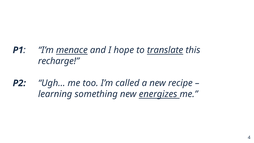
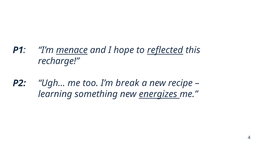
translate: translate -> reflected
called: called -> break
